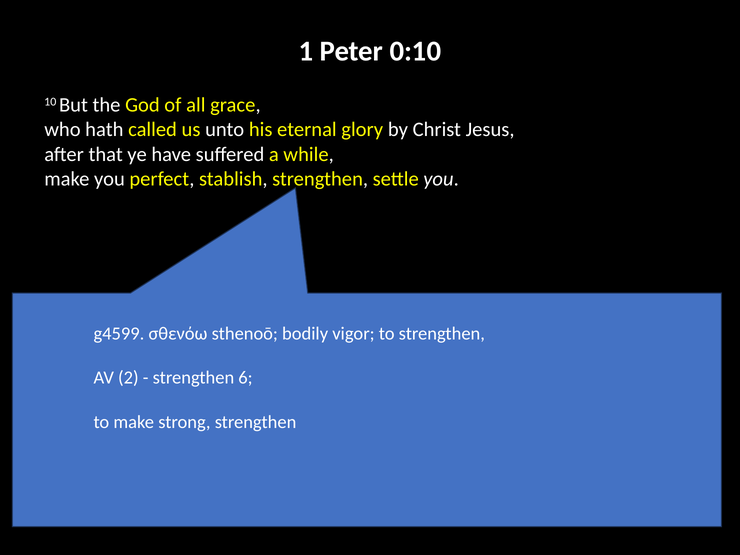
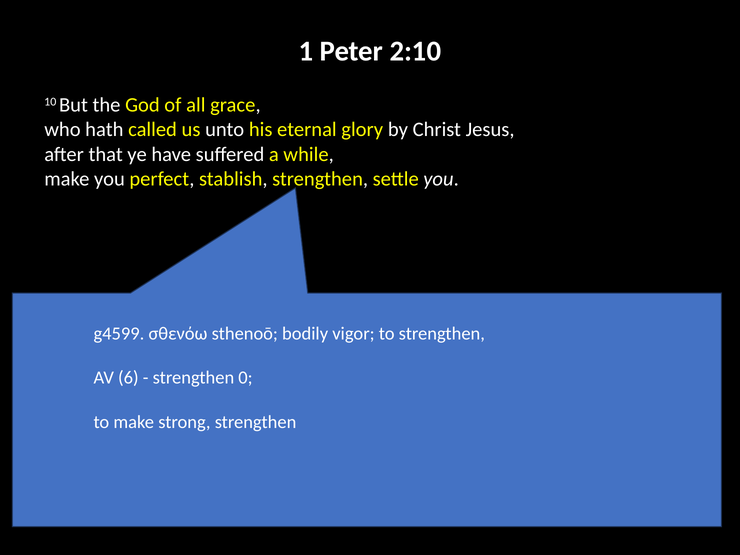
0:10: 0:10 -> 2:10
2: 2 -> 6
6: 6 -> 0
